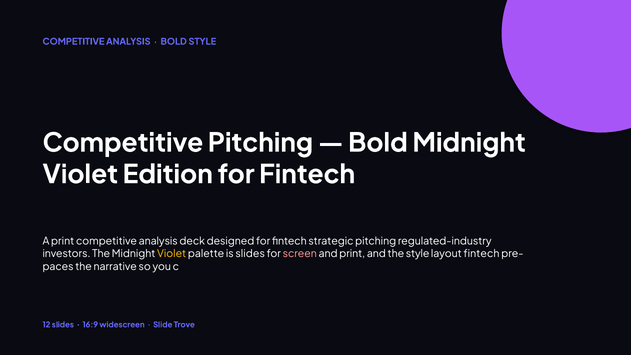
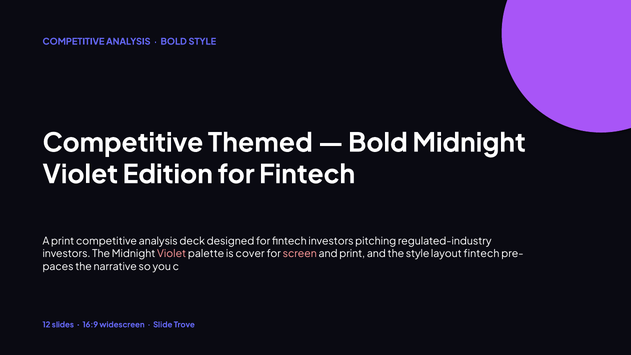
Competitive Pitching: Pitching -> Themed
fintech strategic: strategic -> investors
Violet at (172, 254) colour: yellow -> pink
is slides: slides -> cover
